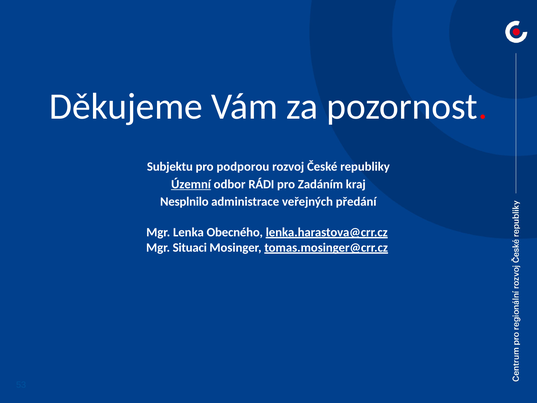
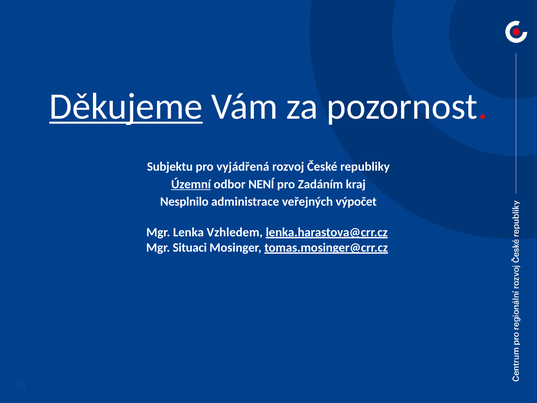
Děkujeme underline: none -> present
podporou: podporou -> vyjádřená
RÁDI: RÁDI -> NENÍ
předání: předání -> výpočet
Obecného: Obecného -> Vzhledem
